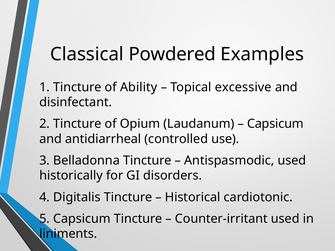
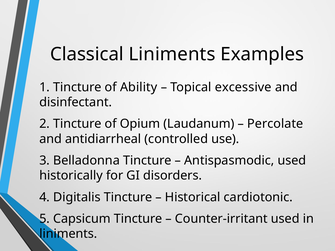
Classical Powdered: Powdered -> Liniments
Capsicum at (275, 124): Capsicum -> Percolate
